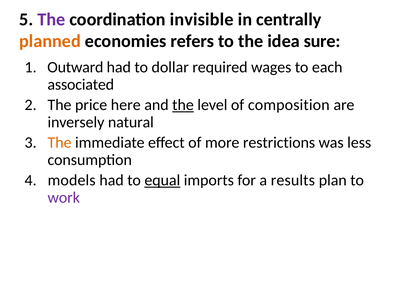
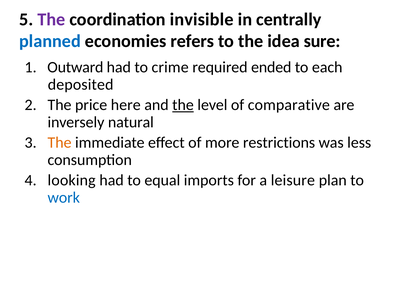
planned colour: orange -> blue
dollar: dollar -> crime
wages: wages -> ended
associated: associated -> deposited
composition: composition -> comparative
models: models -> looking
equal underline: present -> none
results: results -> leisure
work colour: purple -> blue
